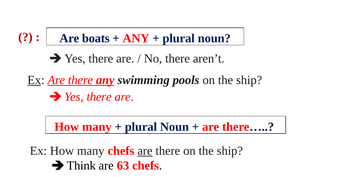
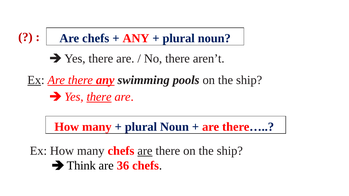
Are boats: boats -> chefs
there at (99, 97) underline: none -> present
63: 63 -> 36
